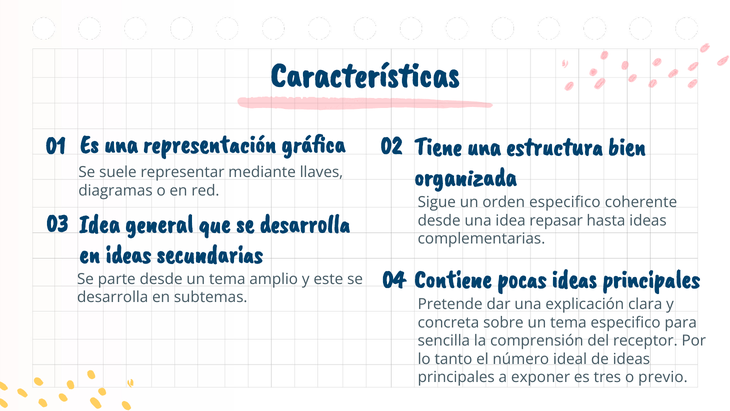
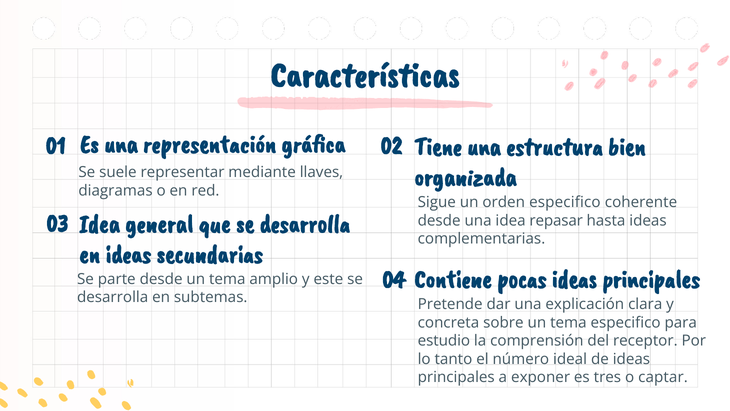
sencilla: sencilla -> estudio
previo: previo -> captar
